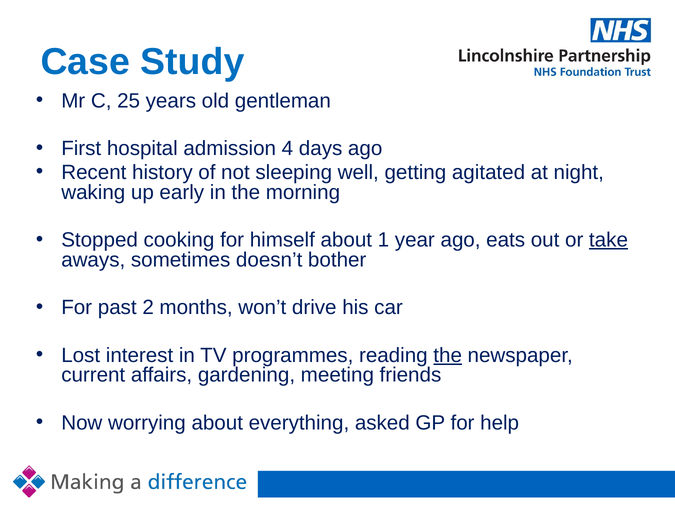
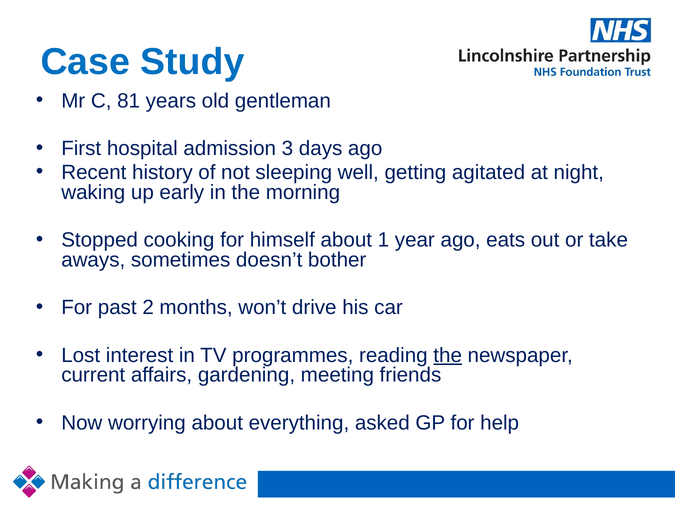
25: 25 -> 81
4: 4 -> 3
take underline: present -> none
